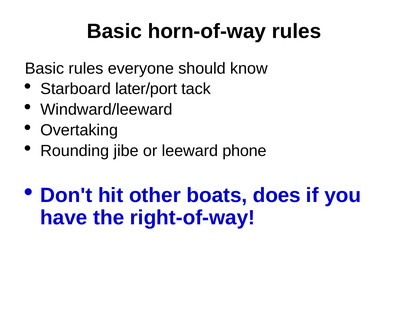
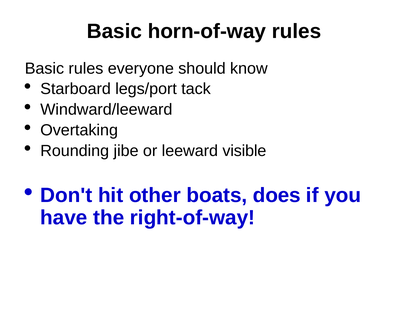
later/port: later/port -> legs/port
phone: phone -> visible
